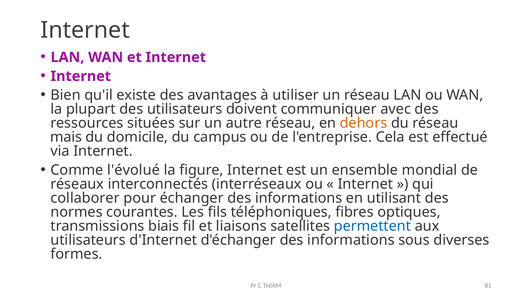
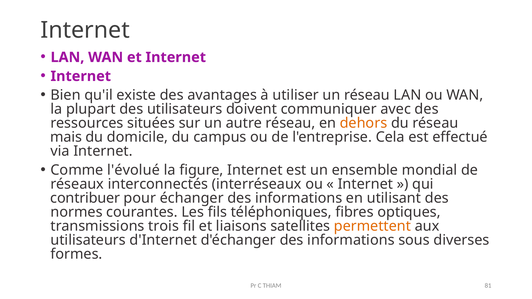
collaborer: collaborer -> contribuer
biais: biais -> trois
permettent colour: blue -> orange
